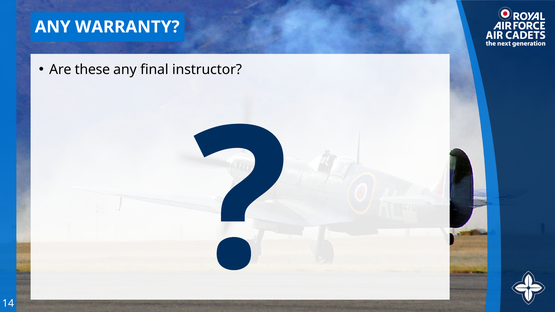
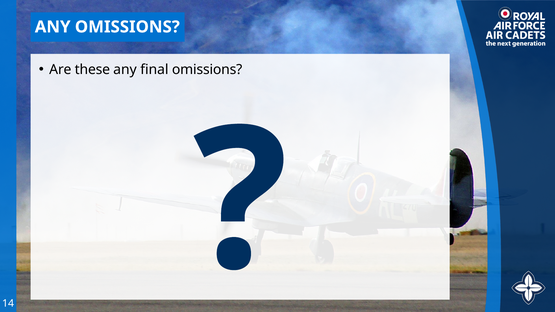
ANY WARRANTY: WARRANTY -> OMISSIONS
final instructor: instructor -> omissions
